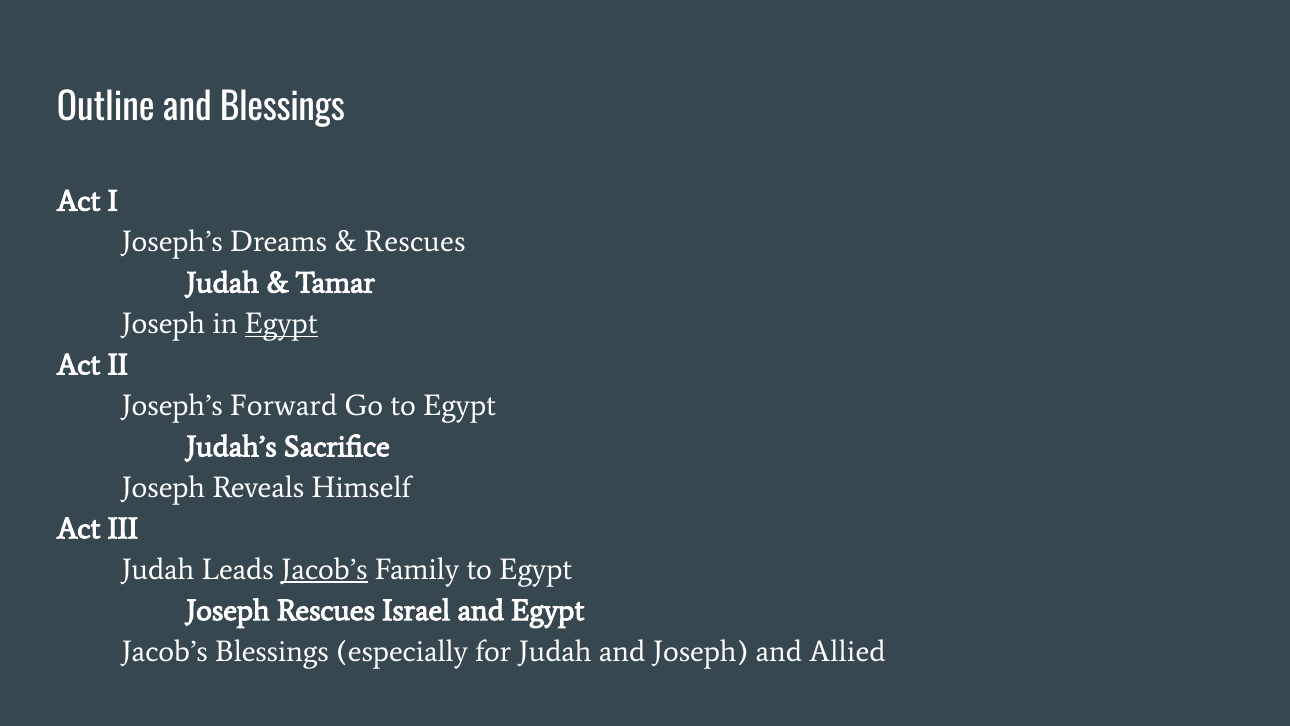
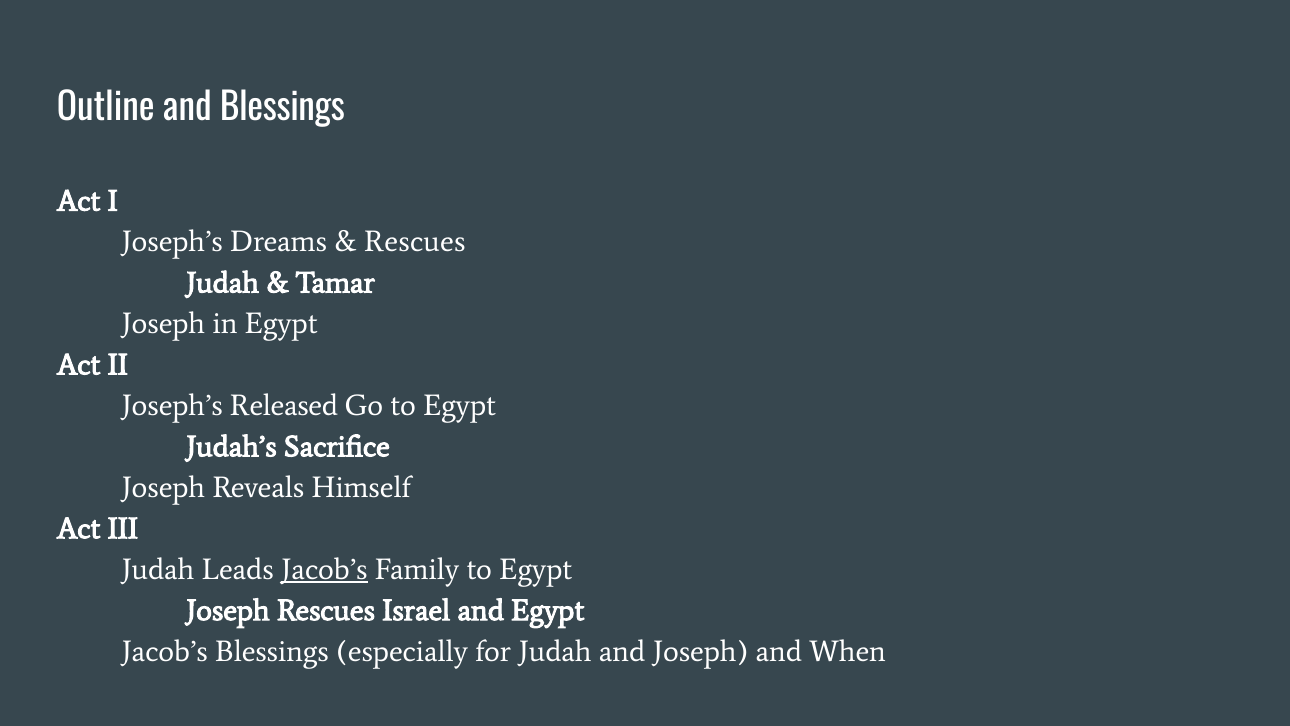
Egypt at (281, 323) underline: present -> none
Forward: Forward -> Released
Allied: Allied -> When
